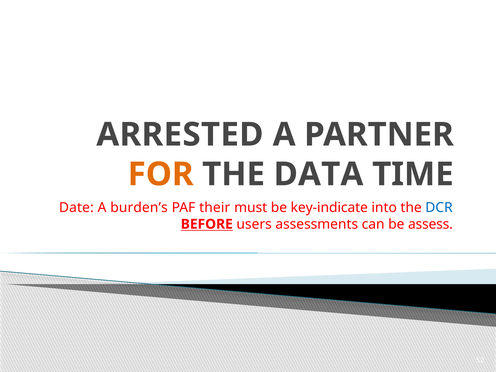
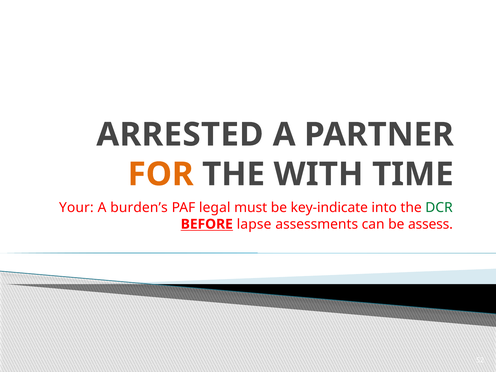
DATA: DATA -> WITH
Date: Date -> Your
their: their -> legal
DCR colour: blue -> green
users: users -> lapse
